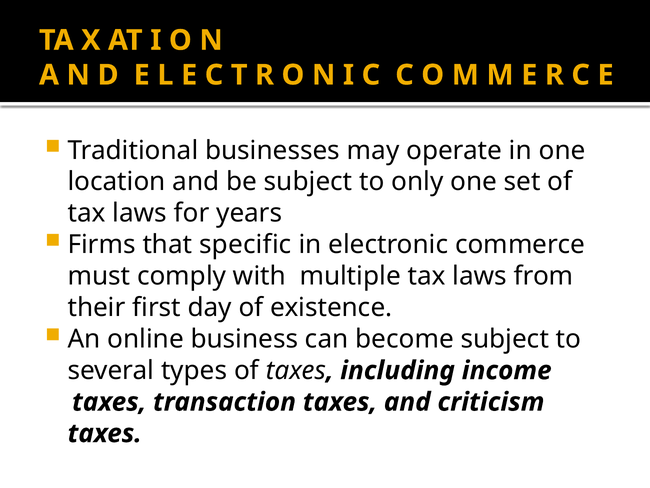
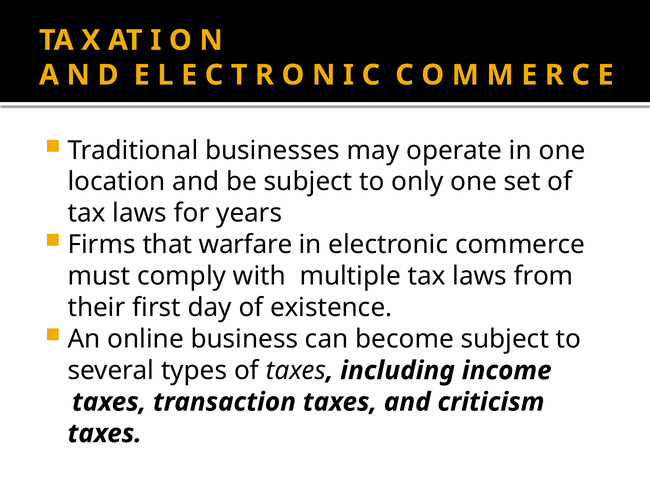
specific: specific -> warfare
